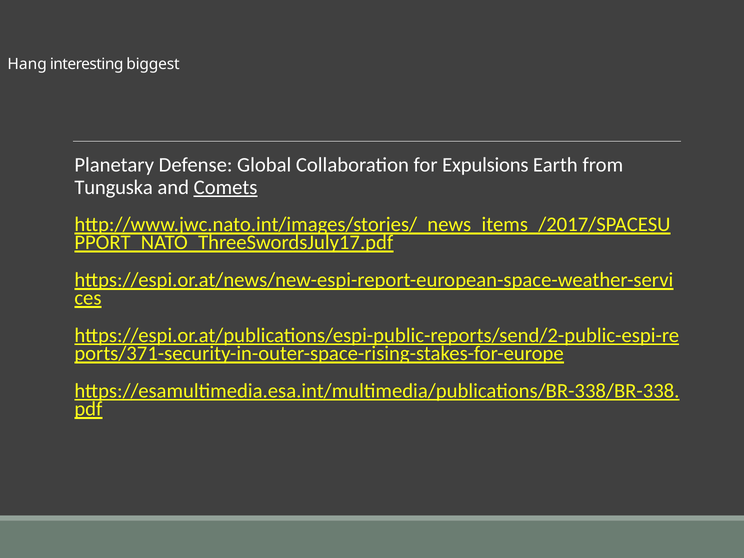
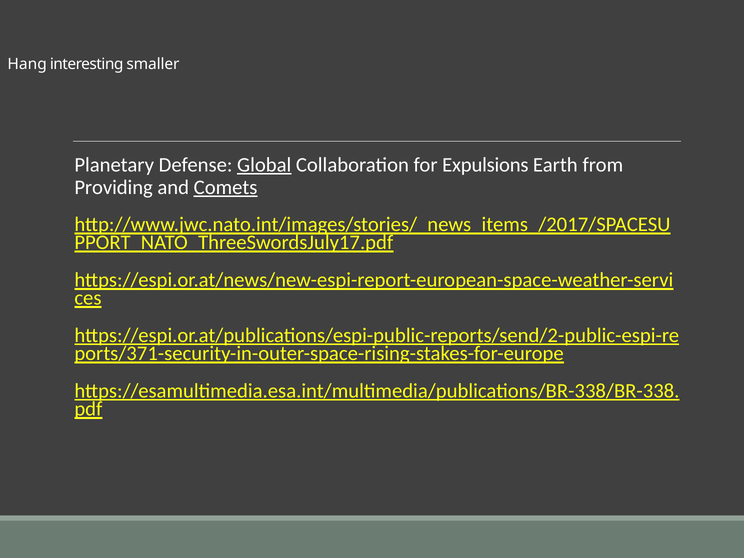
biggest: biggest -> smaller
Global underline: none -> present
Tunguska: Tunguska -> Providing
